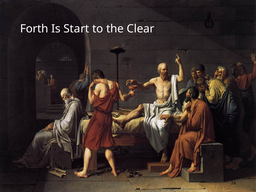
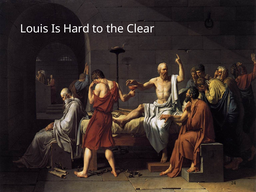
Forth: Forth -> Louis
Start: Start -> Hard
